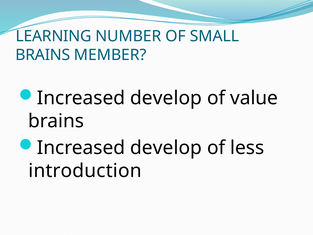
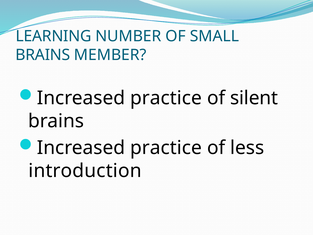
develop at (166, 98): develop -> practice
value: value -> silent
develop at (166, 148): develop -> practice
